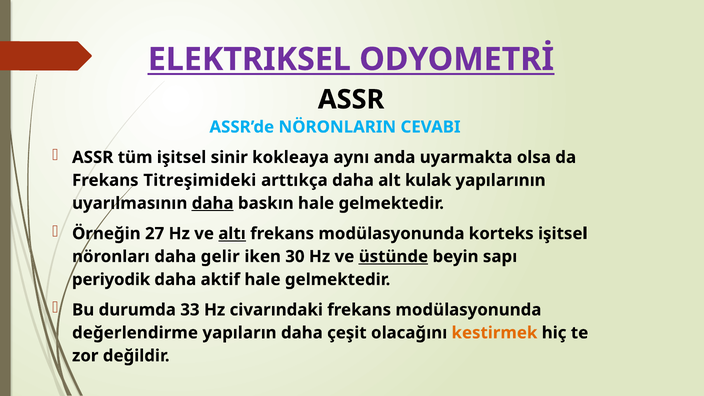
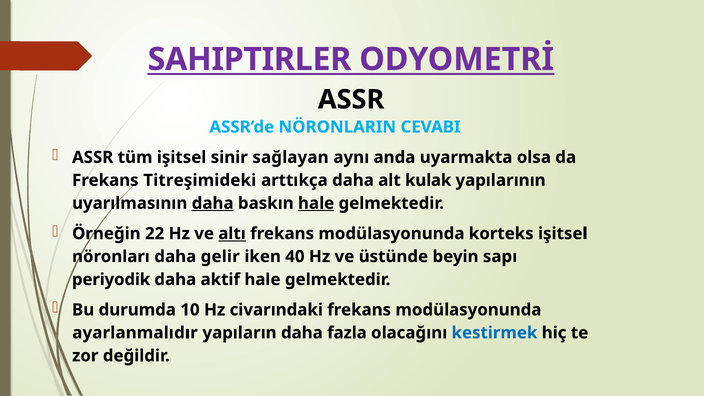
ELEKTRIKSEL: ELEKTRIKSEL -> SAHIPTIRLER
kokleaya: kokleaya -> sağlayan
hale at (316, 203) underline: none -> present
27: 27 -> 22
30: 30 -> 40
üstünde underline: present -> none
33: 33 -> 10
değerlendirme: değerlendirme -> ayarlanmalıdır
çeşit: çeşit -> fazla
kestirmek colour: orange -> blue
